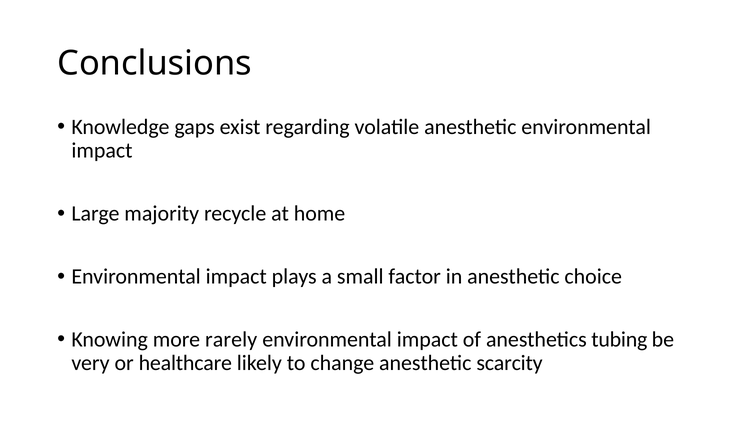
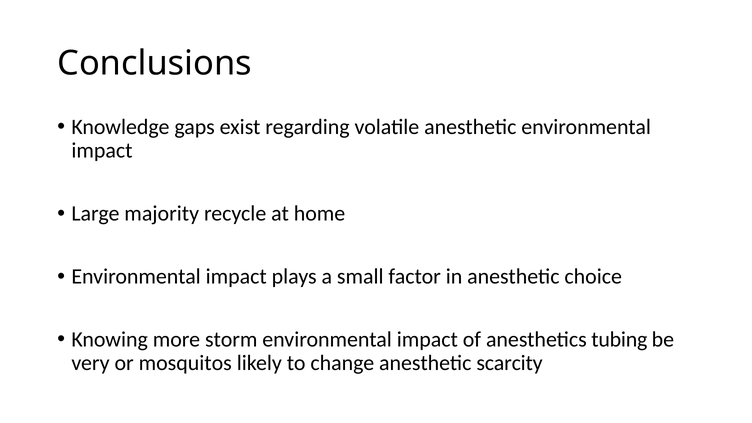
rarely: rarely -> storm
healthcare: healthcare -> mosquitos
